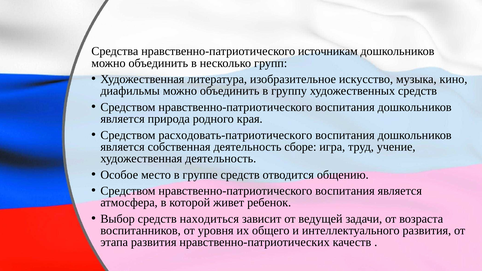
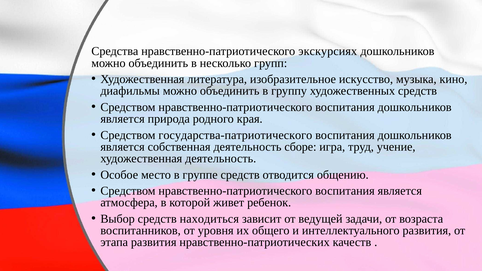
источникам: источникам -> экскурсиях
расходовать-патриотического: расходовать-патриотического -> государства-патриотического
